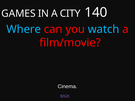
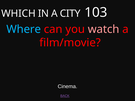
GAMES: GAMES -> WHICH
140: 140 -> 103
watch colour: light blue -> pink
